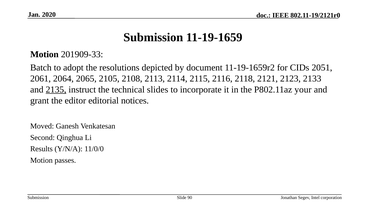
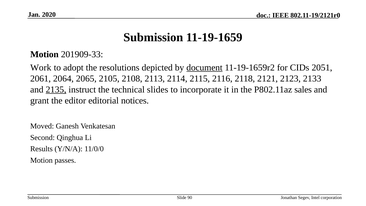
Batch: Batch -> Work
document underline: none -> present
your: your -> sales
